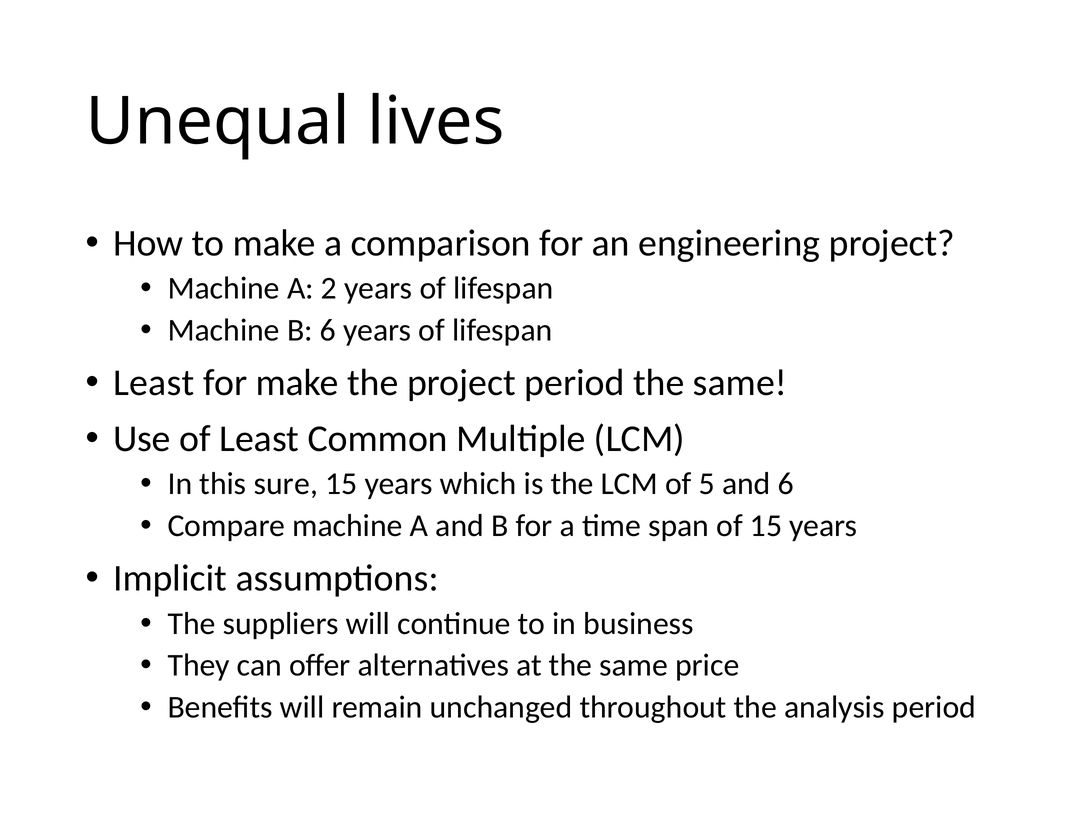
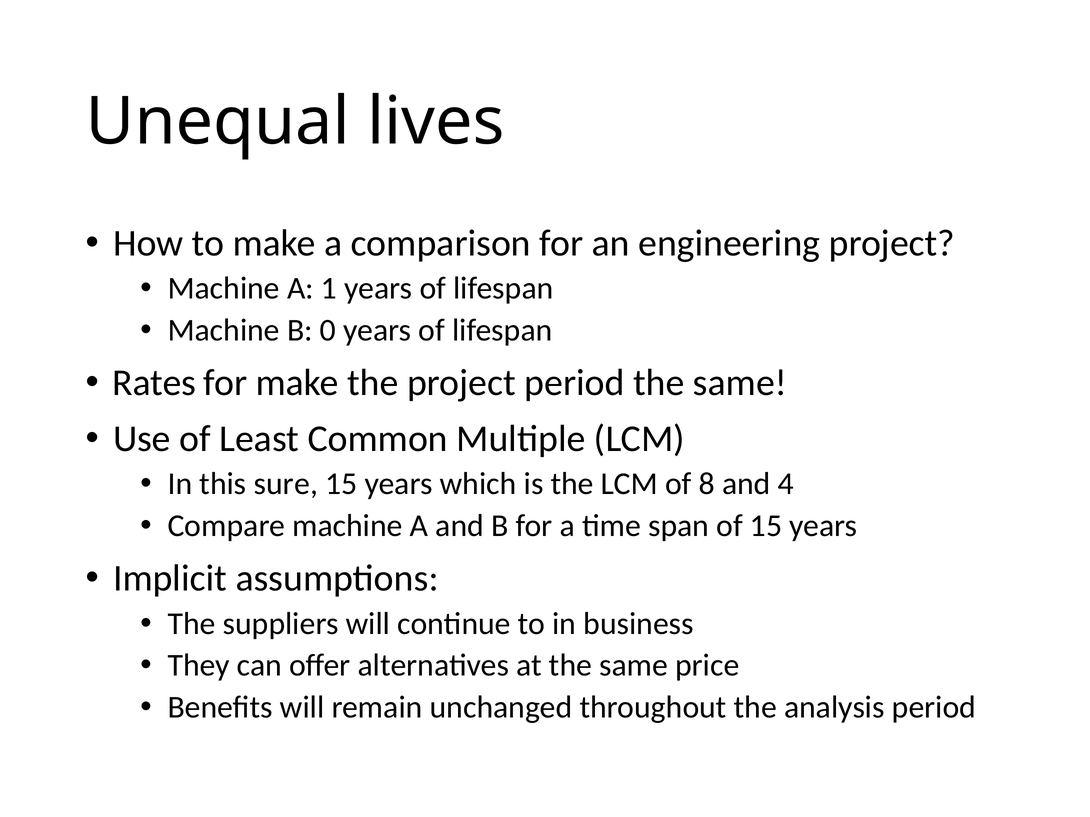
2: 2 -> 1
B 6: 6 -> 0
Least at (154, 383): Least -> Rates
5: 5 -> 8
and 6: 6 -> 4
